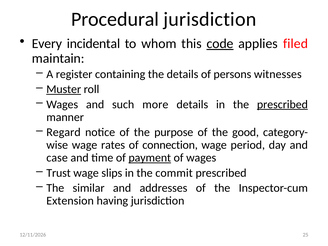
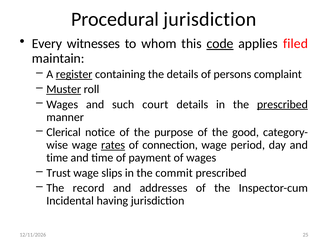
incidental: incidental -> witnesses
register underline: none -> present
witnesses: witnesses -> complaint
more: more -> court
Regard: Regard -> Clerical
rates underline: none -> present
case at (57, 158): case -> time
payment underline: present -> none
similar: similar -> record
Extension: Extension -> Incidental
